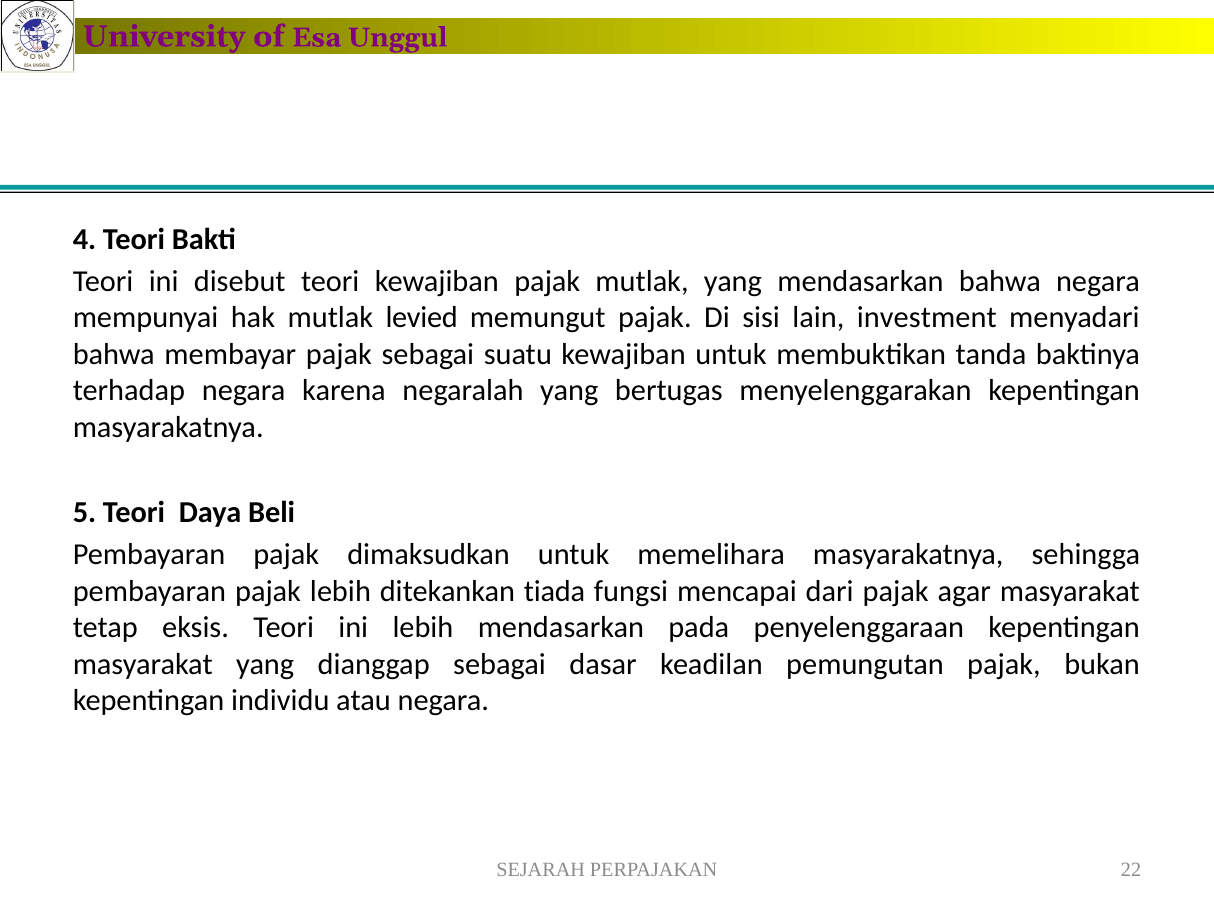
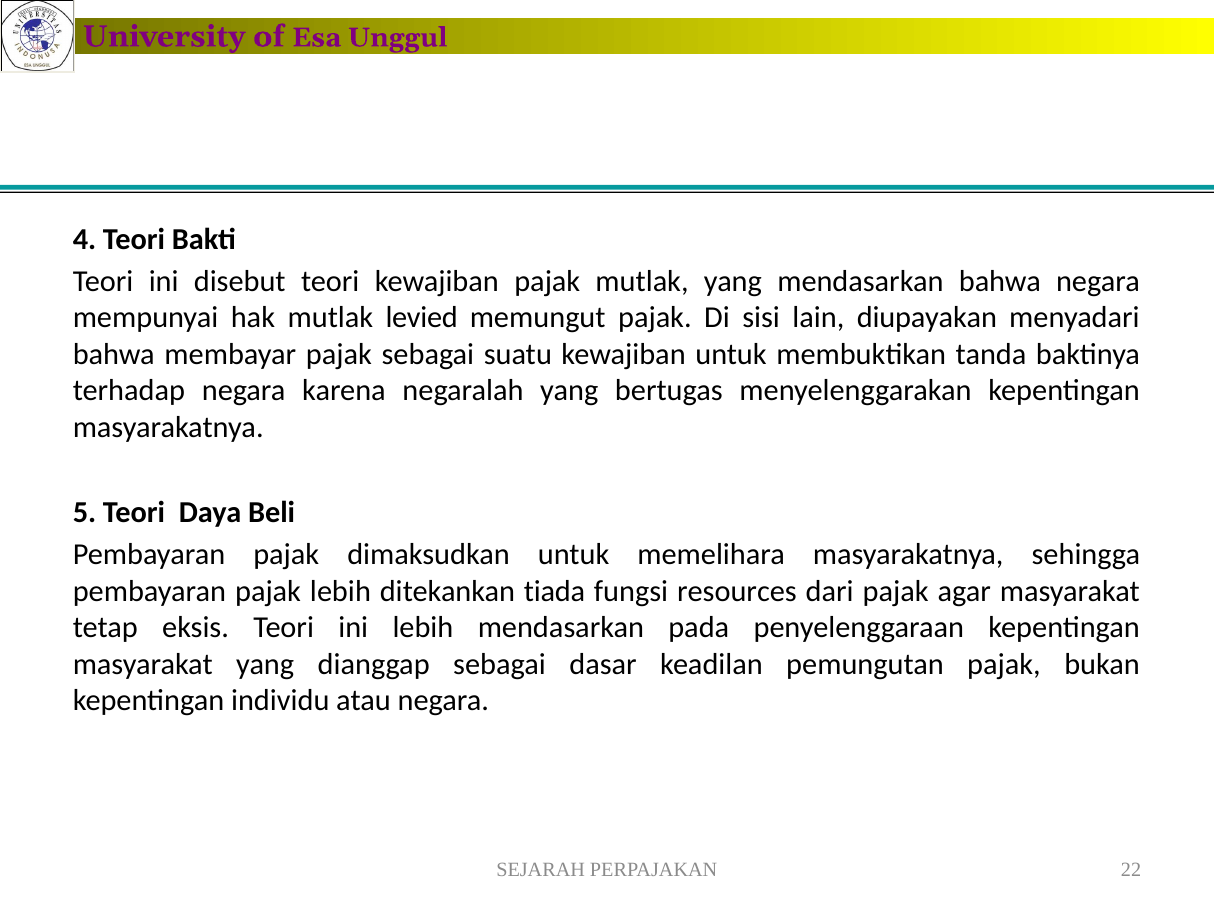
investment: investment -> diupayakan
mencapai: mencapai -> resources
